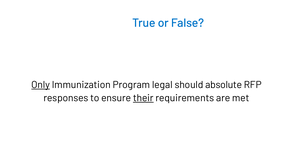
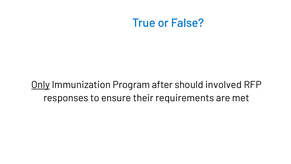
legal: legal -> after
absolute: absolute -> involved
their underline: present -> none
